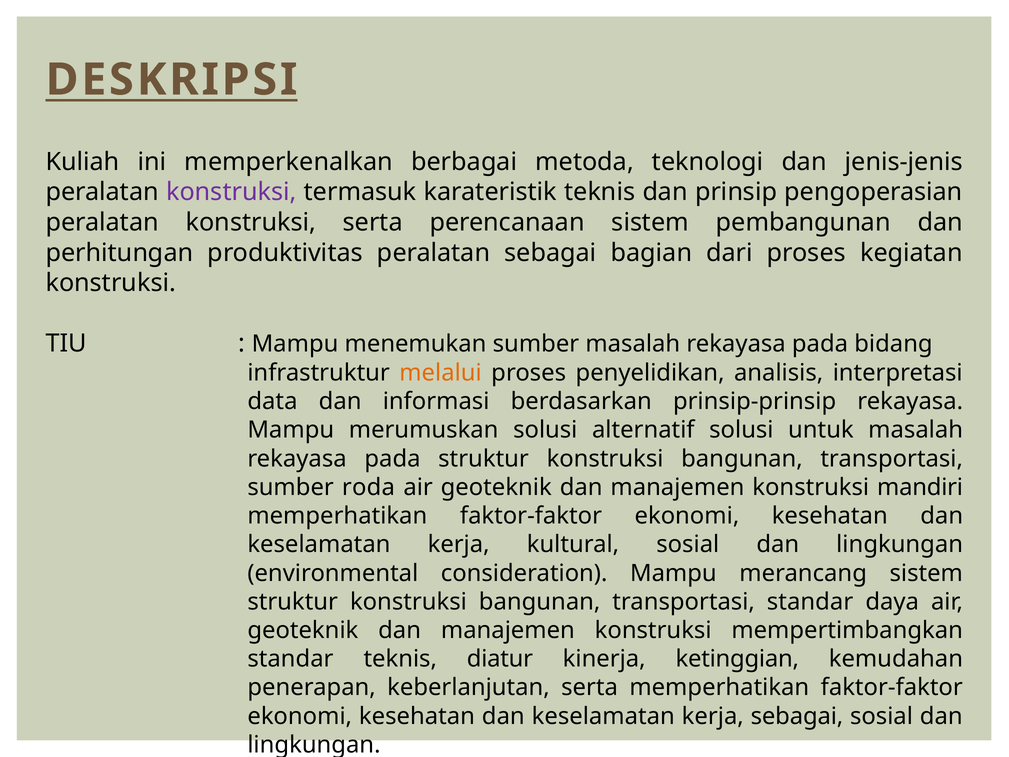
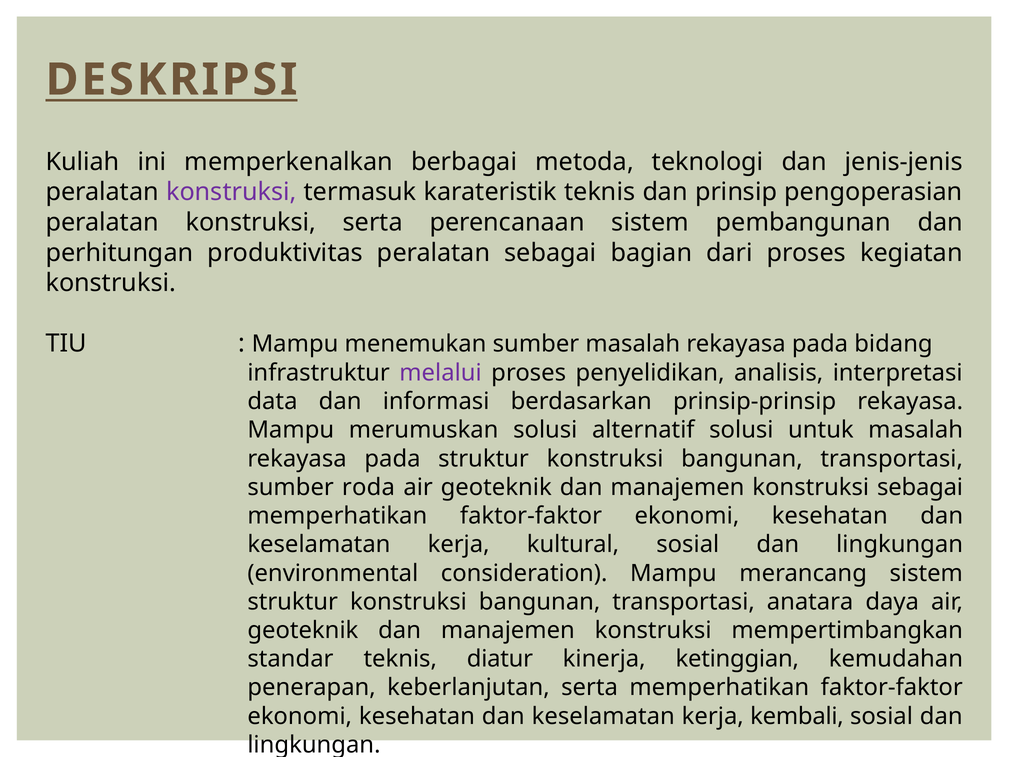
melalui colour: orange -> purple
konstruksi mandiri: mandiri -> sebagai
transportasi standar: standar -> anatara
kerja sebagai: sebagai -> kembali
